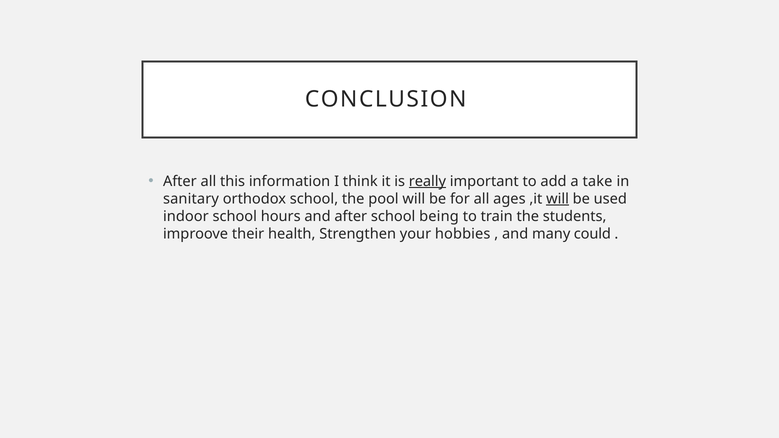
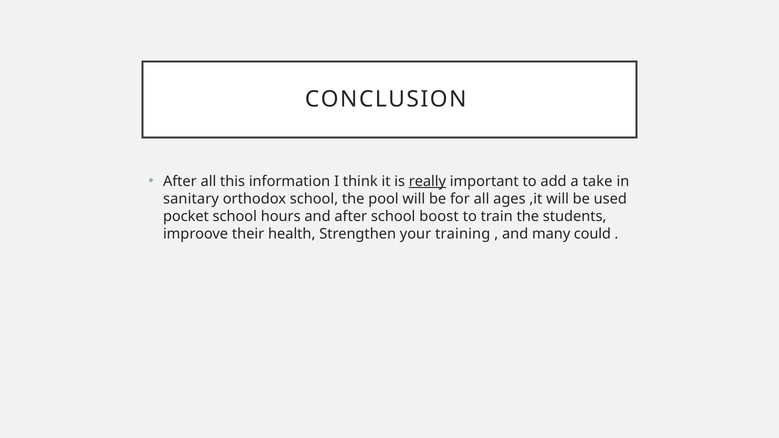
will at (558, 199) underline: present -> none
indoor: indoor -> pocket
being: being -> boost
hobbies: hobbies -> training
